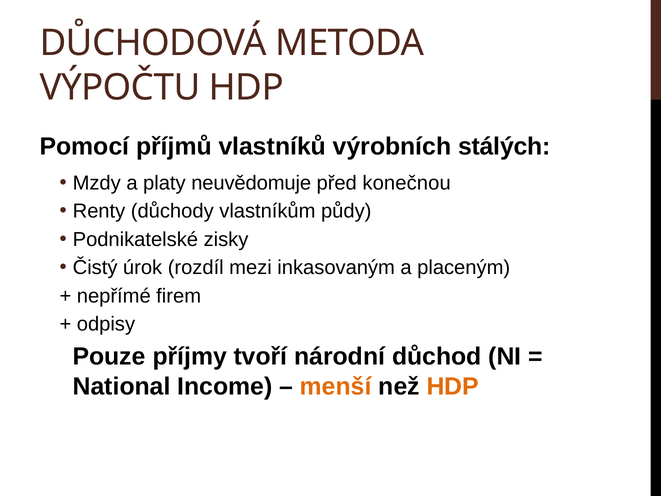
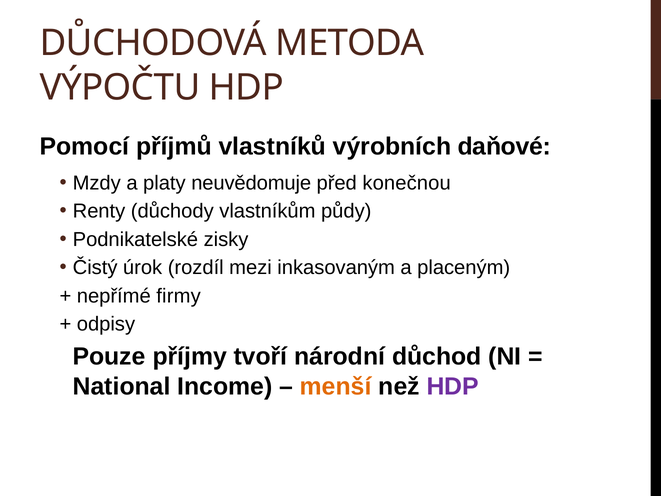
stálých: stálých -> daňové
firem: firem -> firmy
HDP at (453, 386) colour: orange -> purple
